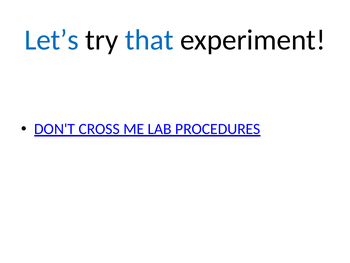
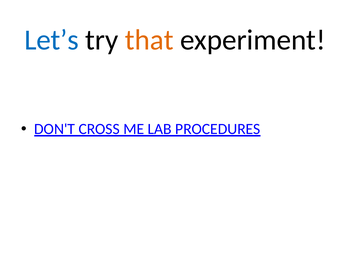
that colour: blue -> orange
